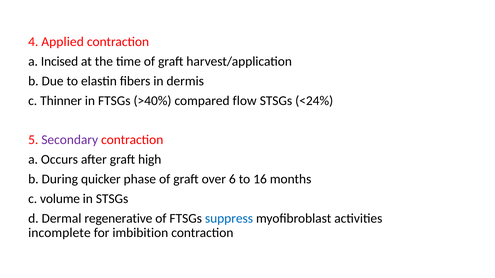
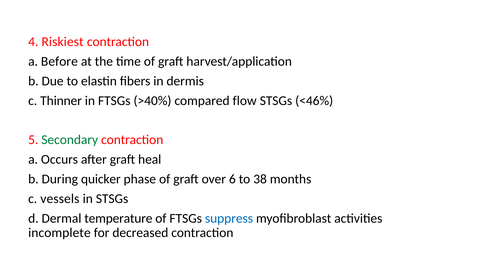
Applied: Applied -> Riskiest
Incised: Incised -> Before
<24%: <24% -> <46%
Secondary colour: purple -> green
high: high -> heal
16: 16 -> 38
volume: volume -> vessels
regenerative: regenerative -> temperature
imbibition: imbibition -> decreased
